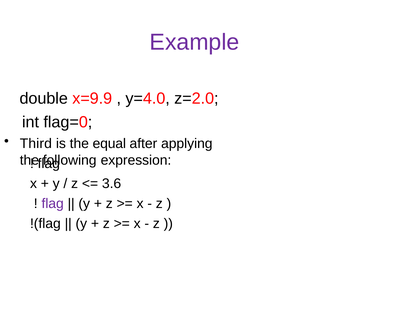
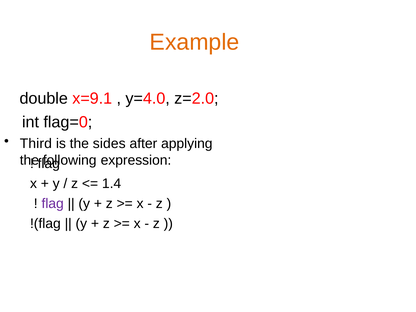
Example colour: purple -> orange
x=9.9: x=9.9 -> x=9.1
equal: equal -> sides
3.6: 3.6 -> 1.4
